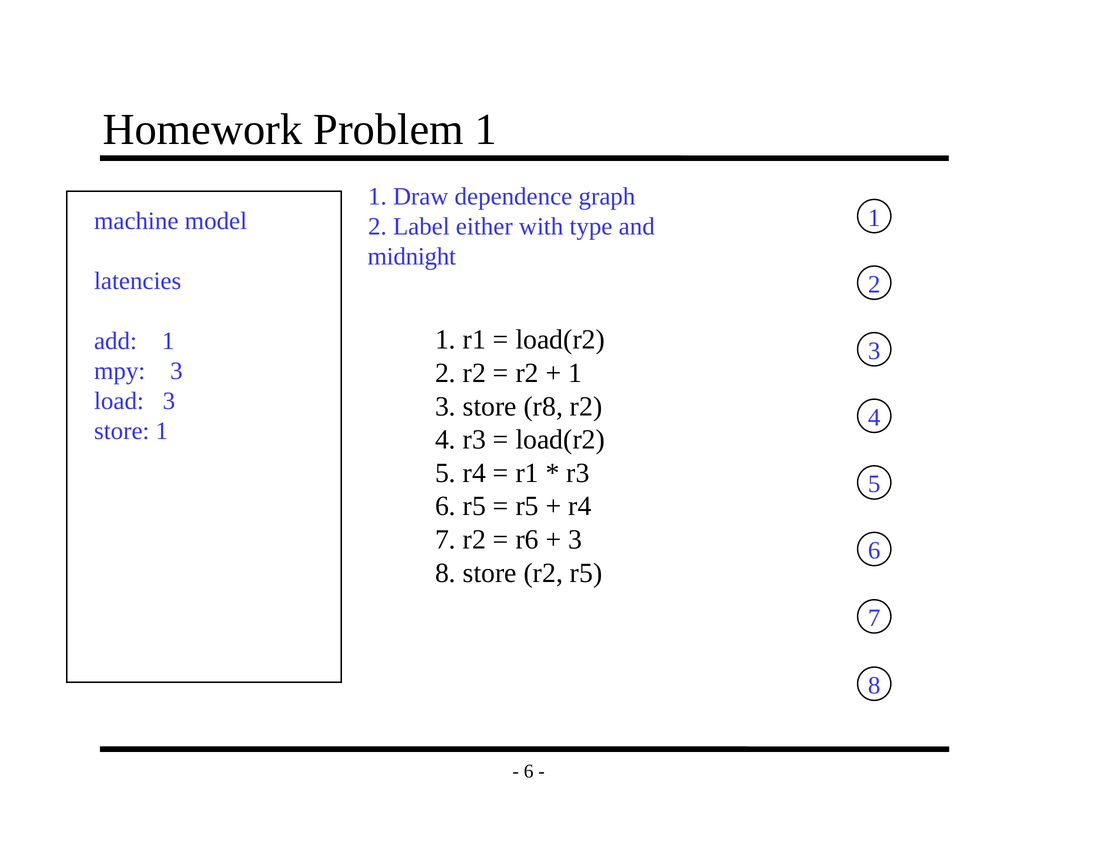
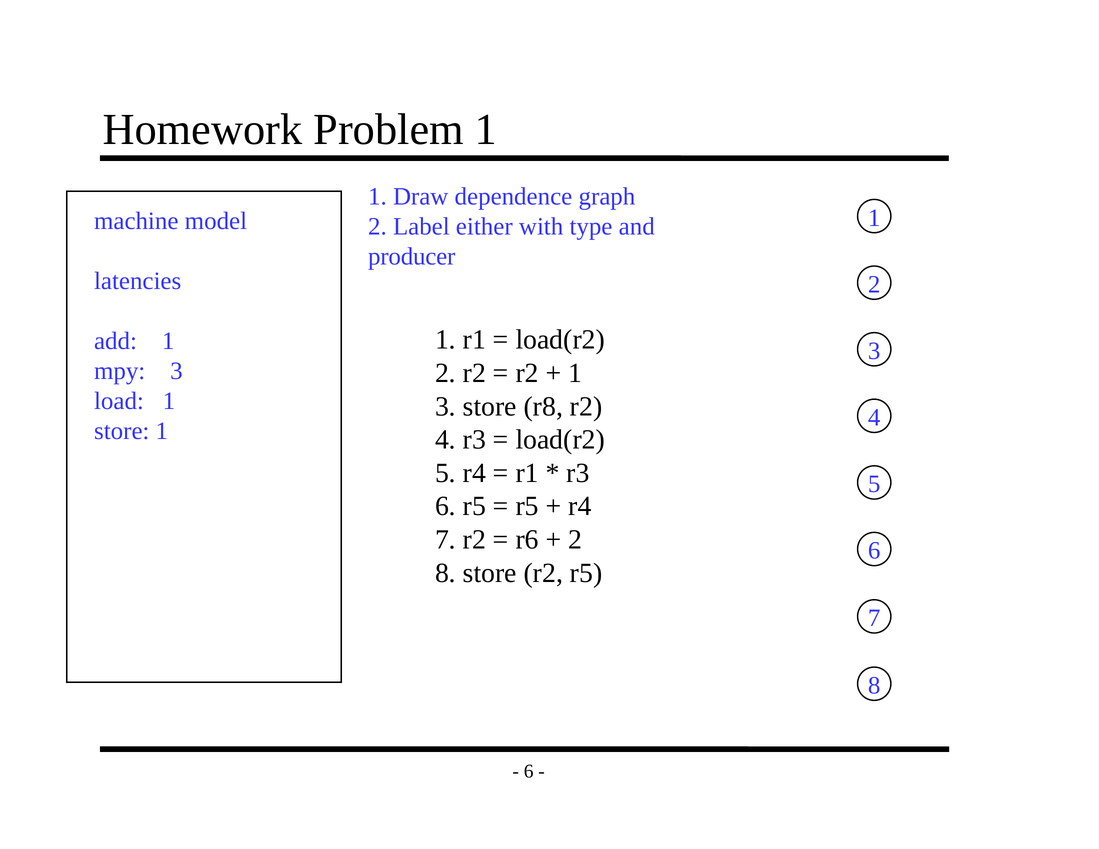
midnight: midnight -> producer
load 3: 3 -> 1
3 at (575, 540): 3 -> 2
